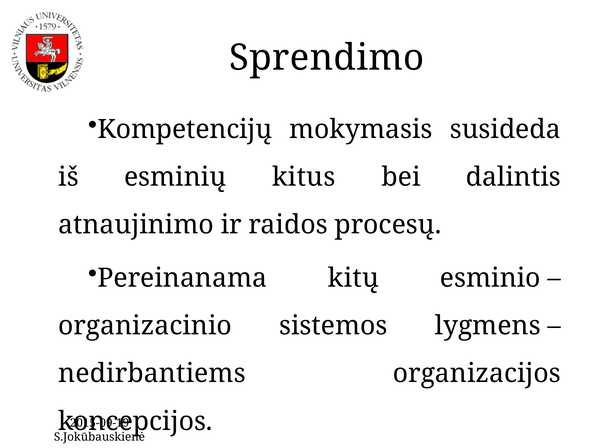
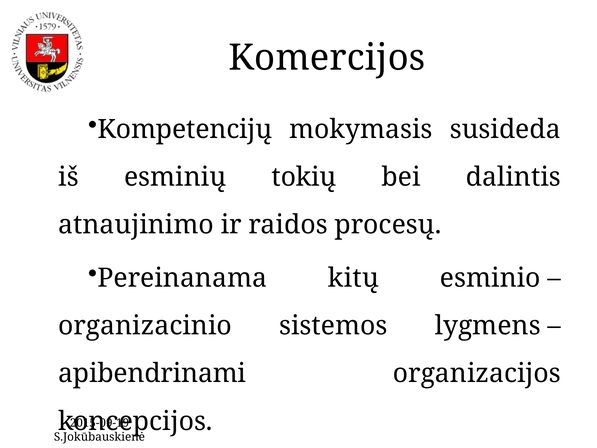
Sprendimo: Sprendimo -> Komercijos
kitus: kitus -> tokių
nedirbantiems: nedirbantiems -> apibendrinami
